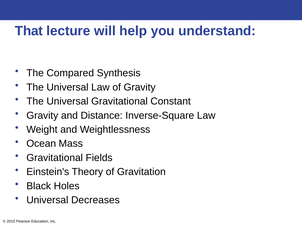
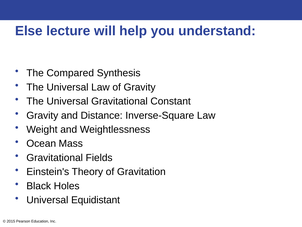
That: That -> Else
Decreases: Decreases -> Equidistant
